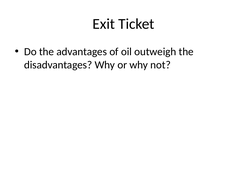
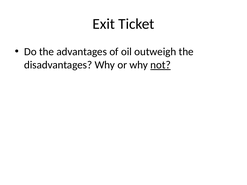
not underline: none -> present
